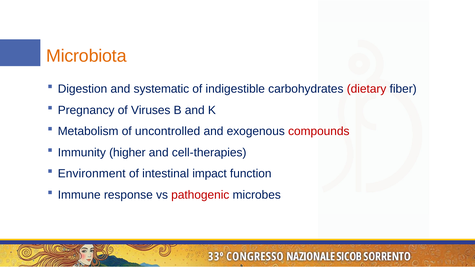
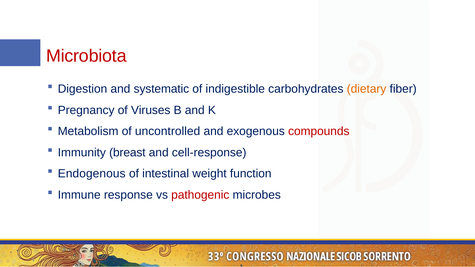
Microbiota colour: orange -> red
dietary colour: red -> orange
higher: higher -> breast
cell-therapies: cell-therapies -> cell-response
Environment: Environment -> Endogenous
impact: impact -> weight
